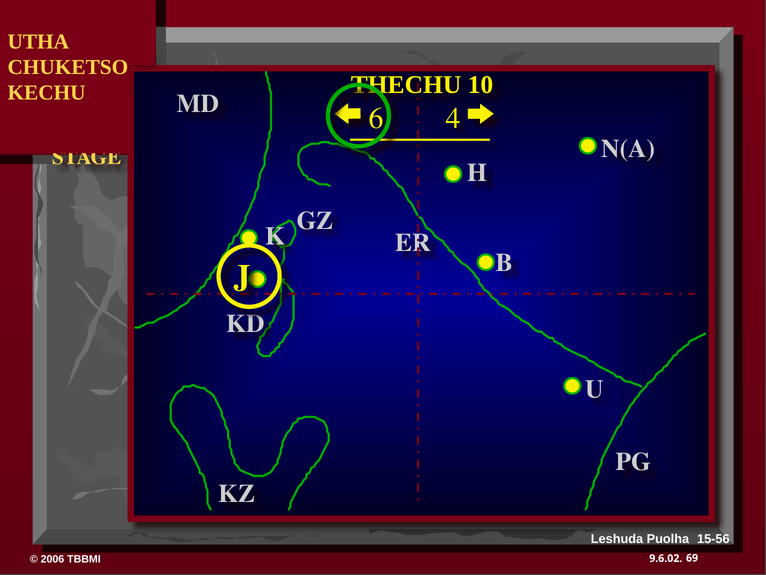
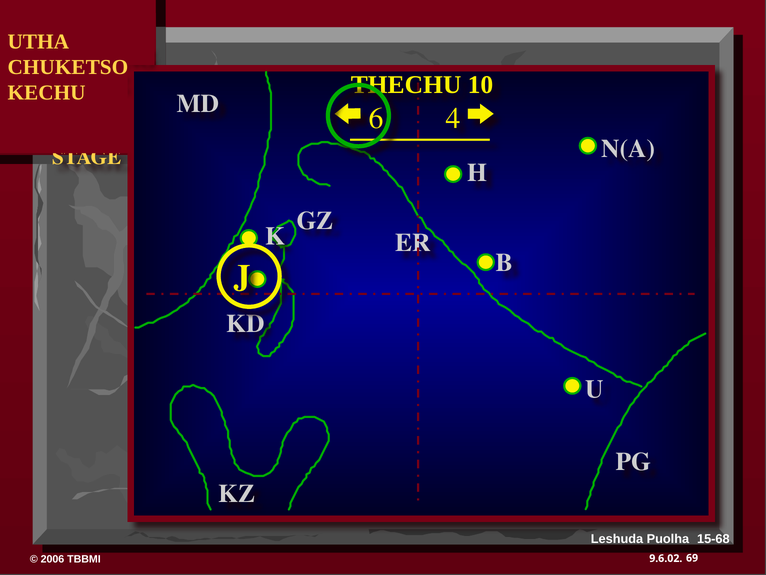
15-56: 15-56 -> 15-68
